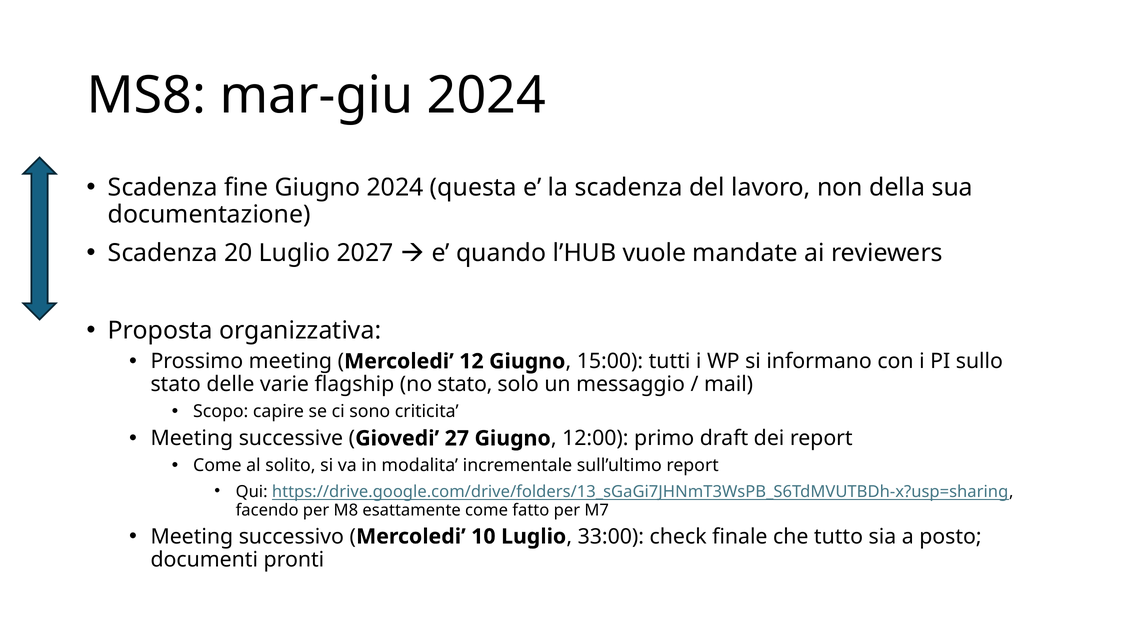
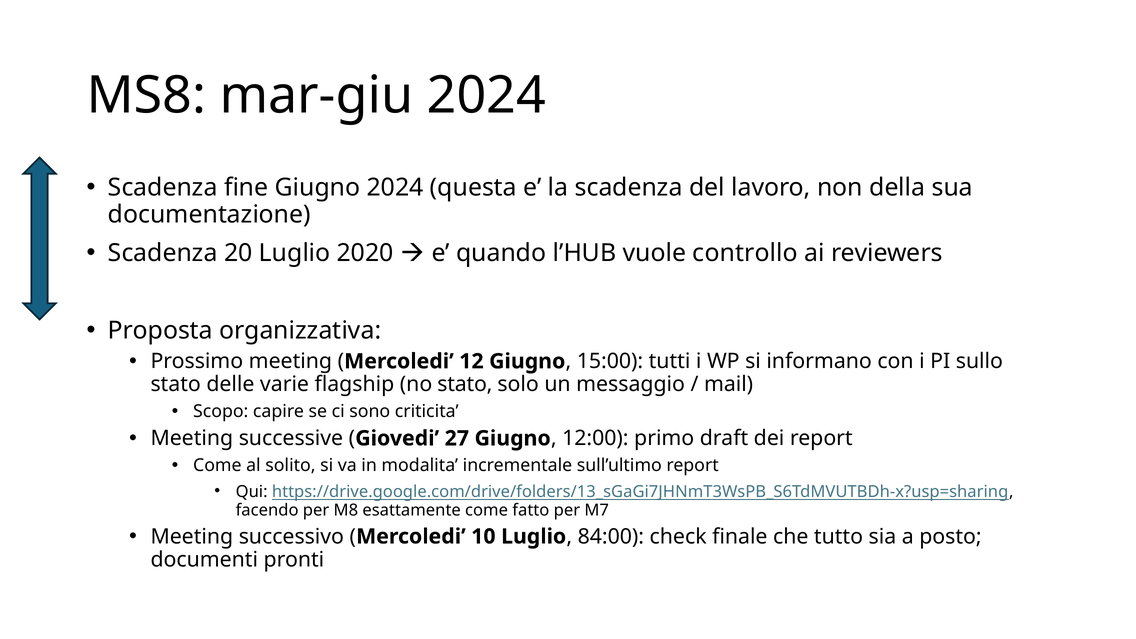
2027: 2027 -> 2020
mandate: mandate -> controllo
33:00: 33:00 -> 84:00
